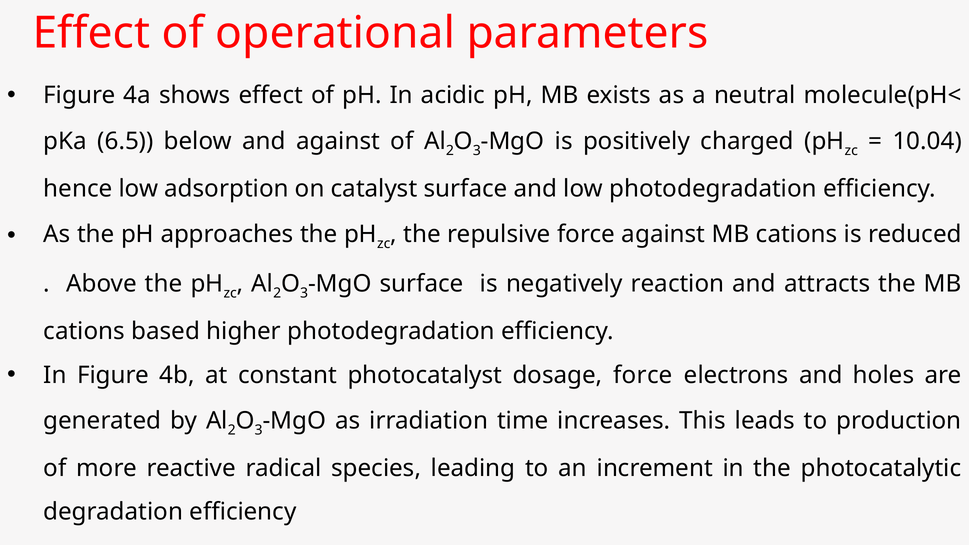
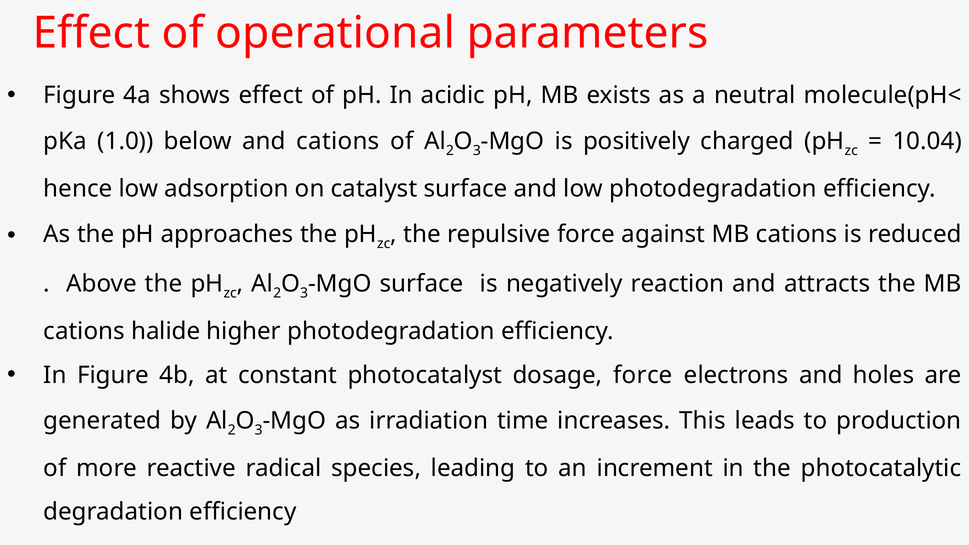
6.5: 6.5 -> 1.0
and against: against -> cations
based: based -> halide
